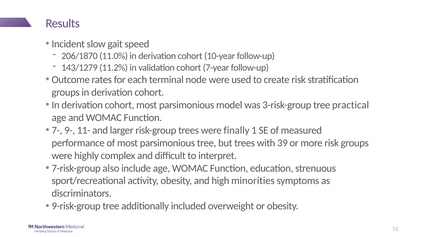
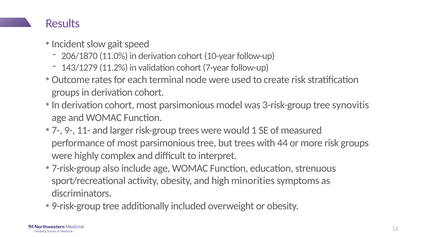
practical: practical -> synovitis
finally: finally -> would
39: 39 -> 44
